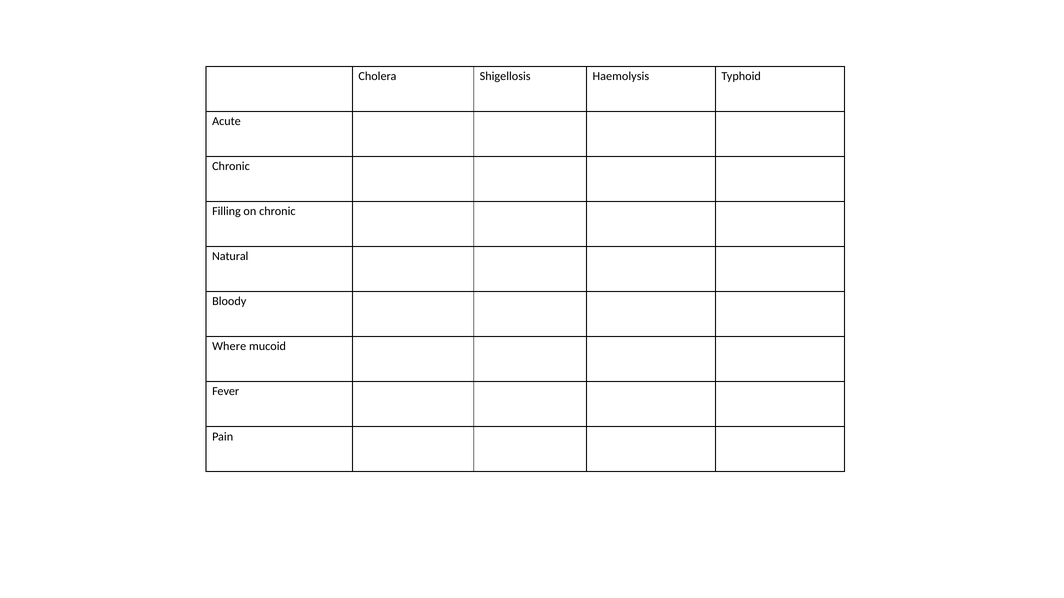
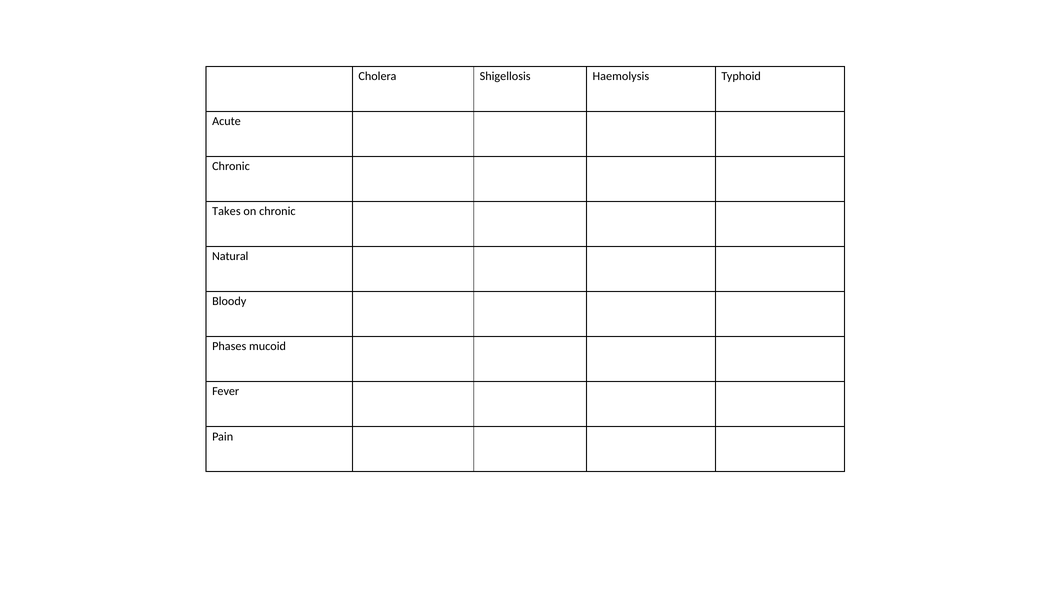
Filling: Filling -> Takes
Where: Where -> Phases
